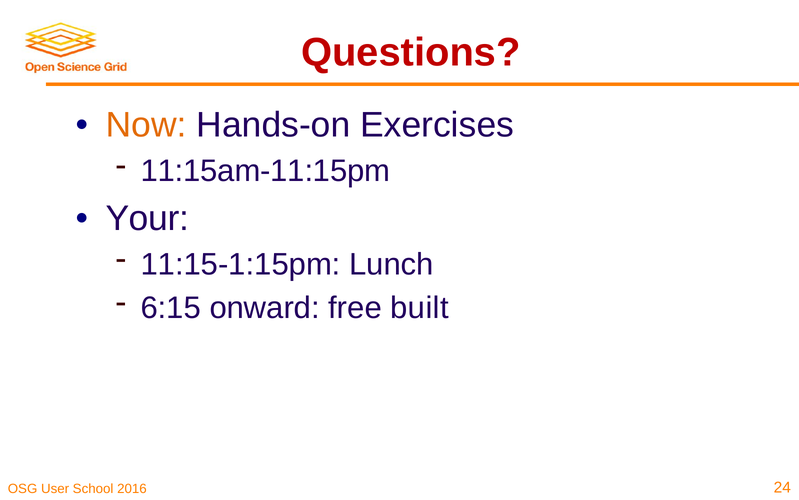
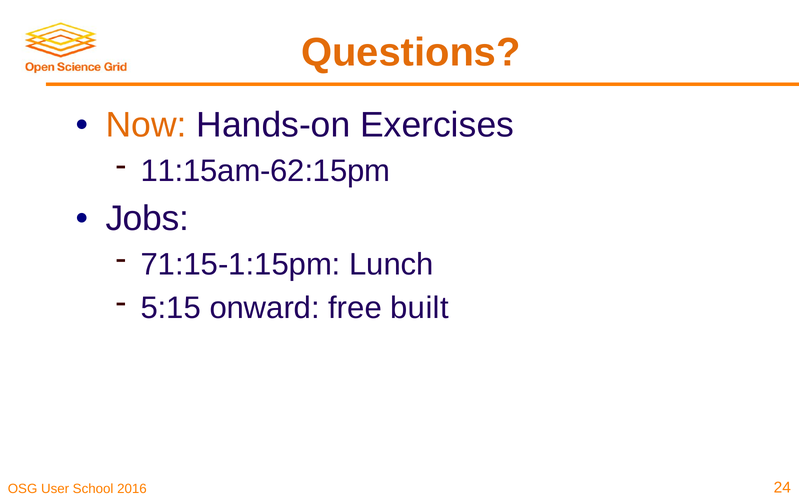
Questions colour: red -> orange
11:15am-11:15pm: 11:15am-11:15pm -> 11:15am-62:15pm
Your: Your -> Jobs
11:15-1:15pm: 11:15-1:15pm -> 71:15-1:15pm
6:15: 6:15 -> 5:15
